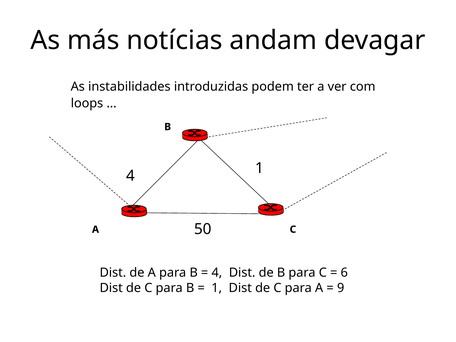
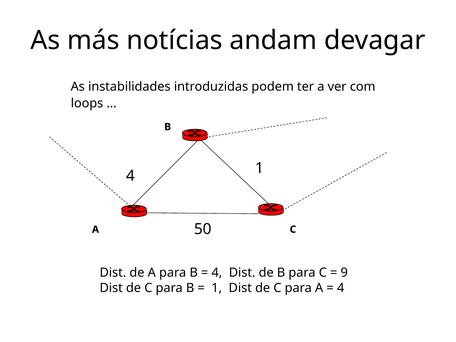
6: 6 -> 9
9 at (341, 288): 9 -> 4
